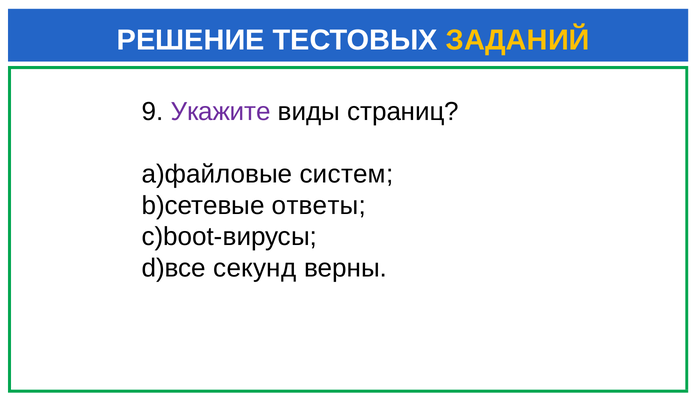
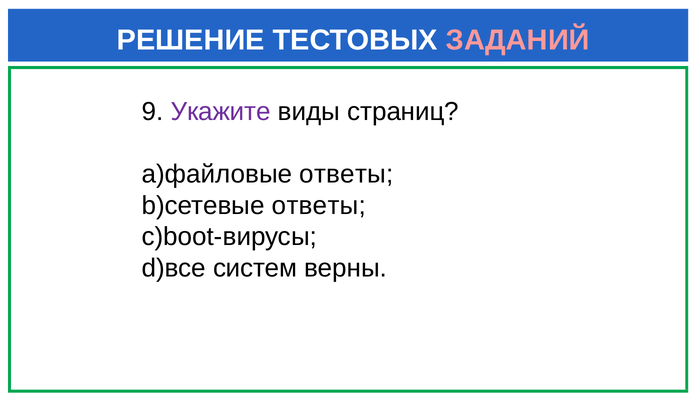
ЗАДАНИЙ colour: yellow -> pink
систем at (347, 175): систем -> ответы
секунд: секунд -> систем
